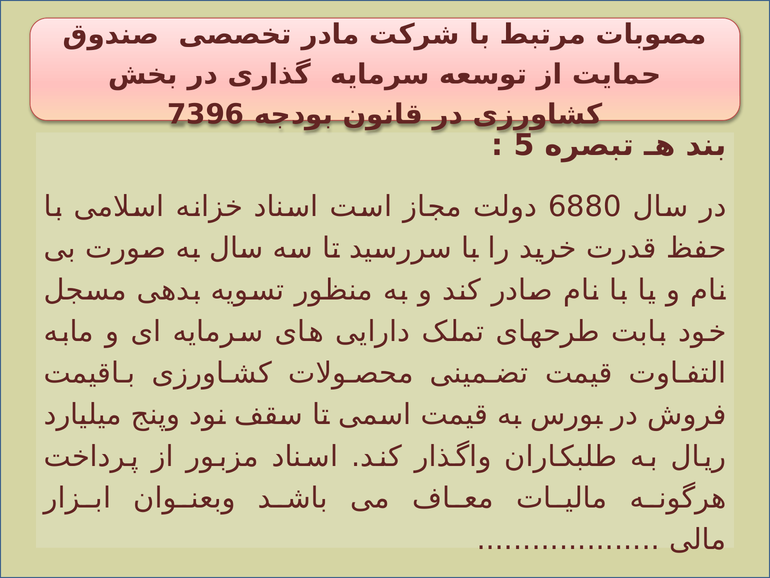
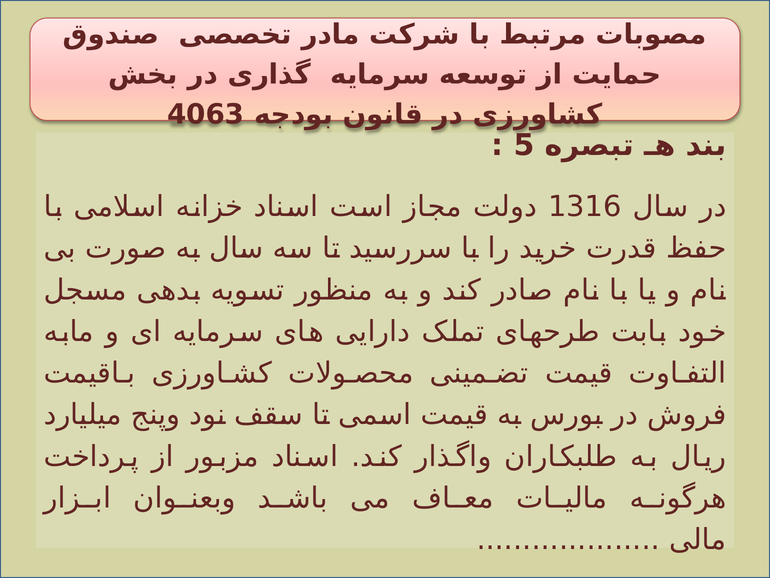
7396: 7396 -> 4063
6880: 6880 -> 1316
